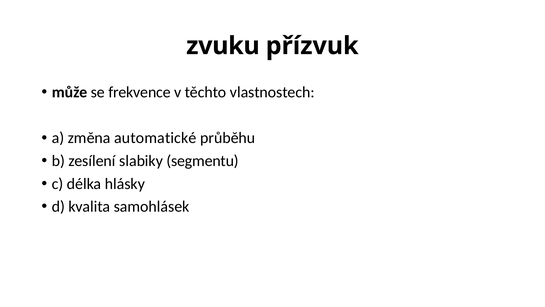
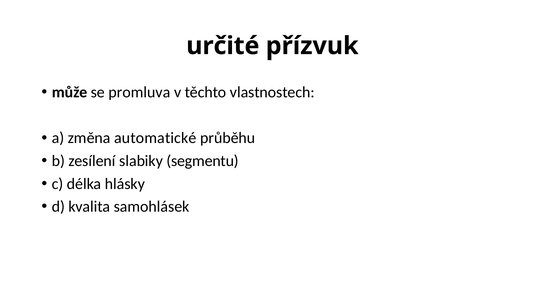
zvuku: zvuku -> určité
frekvence: frekvence -> promluva
